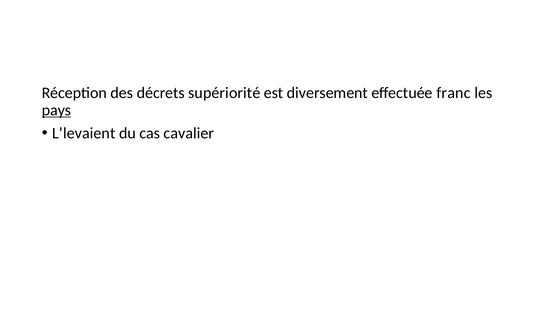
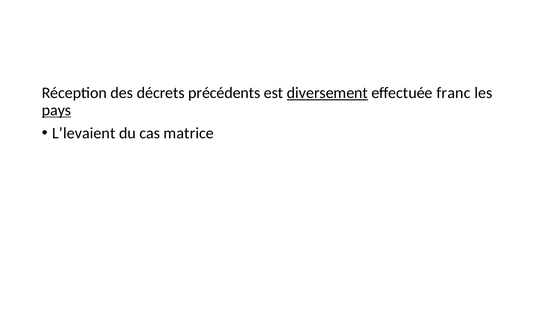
supériorité: supériorité -> précédents
diversement underline: none -> present
cavalier: cavalier -> matrice
